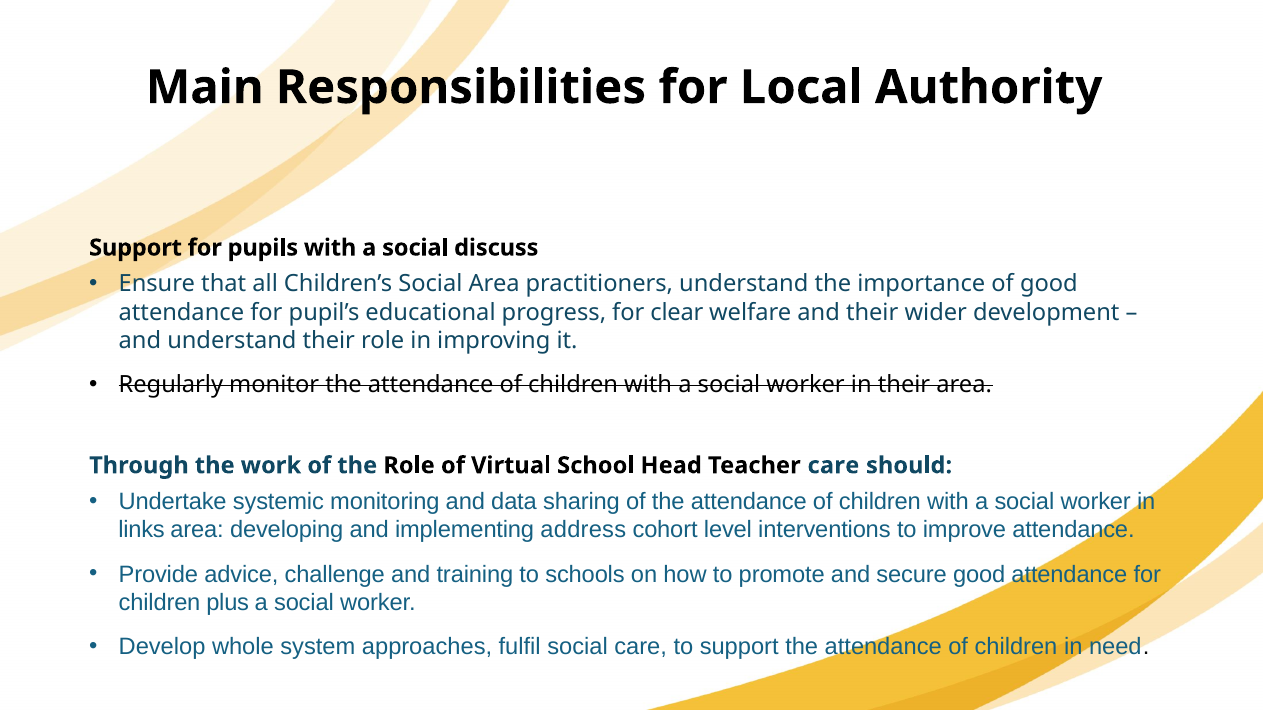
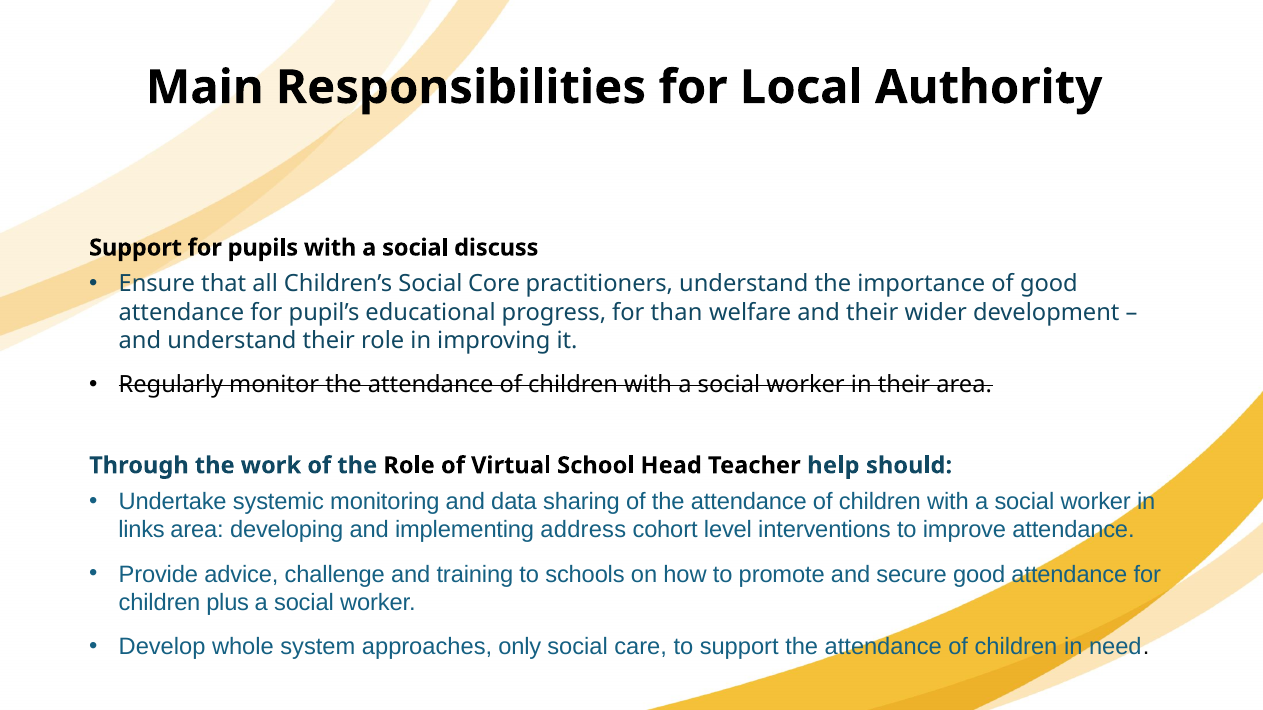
Social Area: Area -> Core
clear: clear -> than
Teacher care: care -> help
fulfil: fulfil -> only
